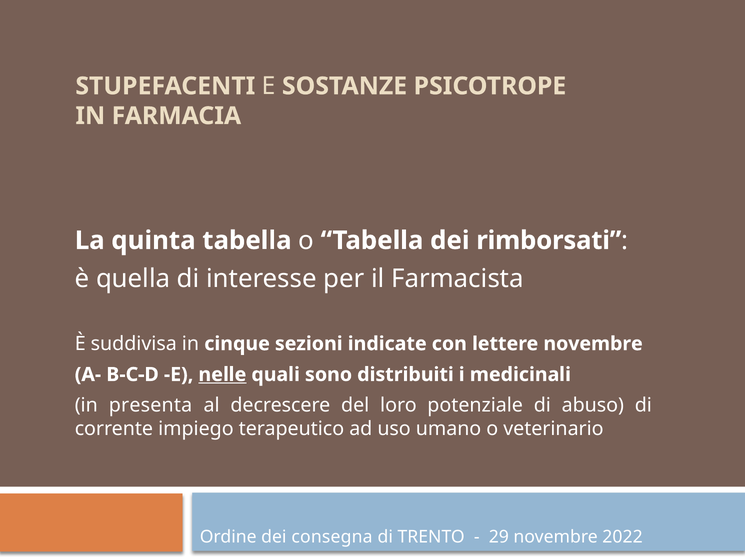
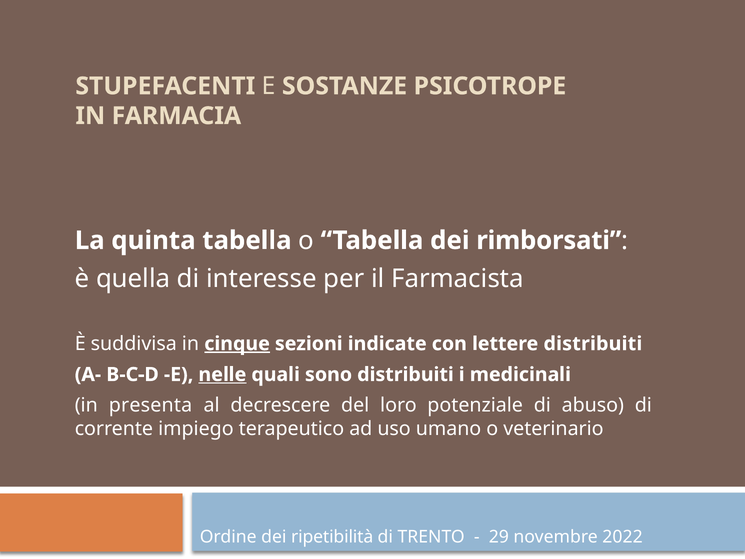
cinque underline: none -> present
lettere novembre: novembre -> distribuiti
consegna: consegna -> ripetibilità
